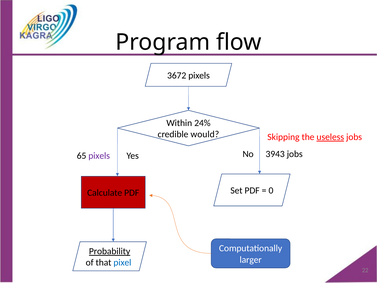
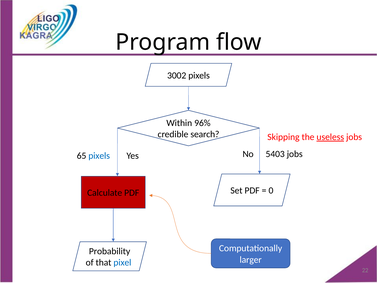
3672: 3672 -> 3002
24%: 24% -> 96%
would: would -> search
pixels at (99, 156) colour: purple -> blue
3943: 3943 -> 5403
Probability underline: present -> none
